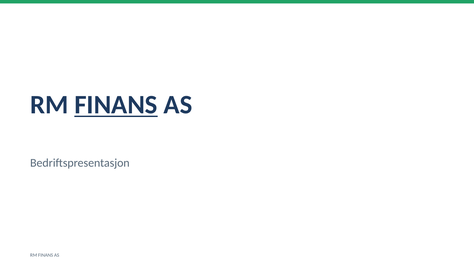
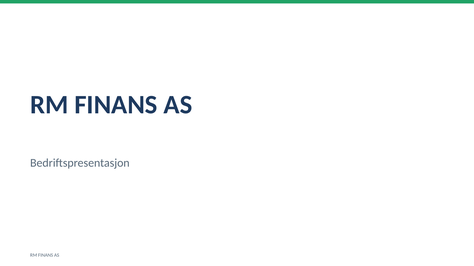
FINANS at (116, 105) underline: present -> none
